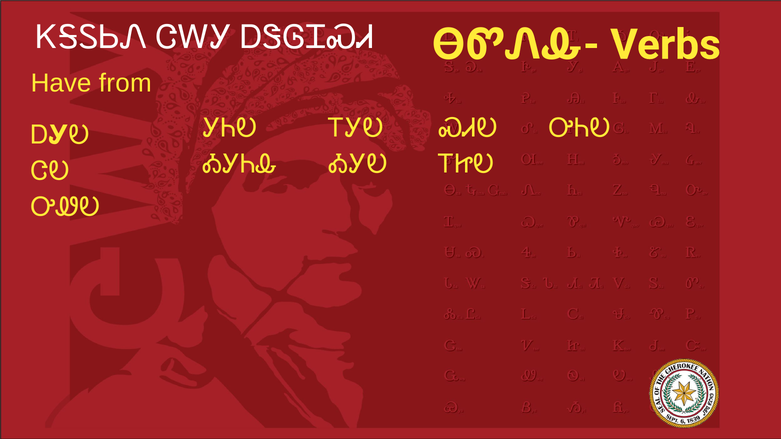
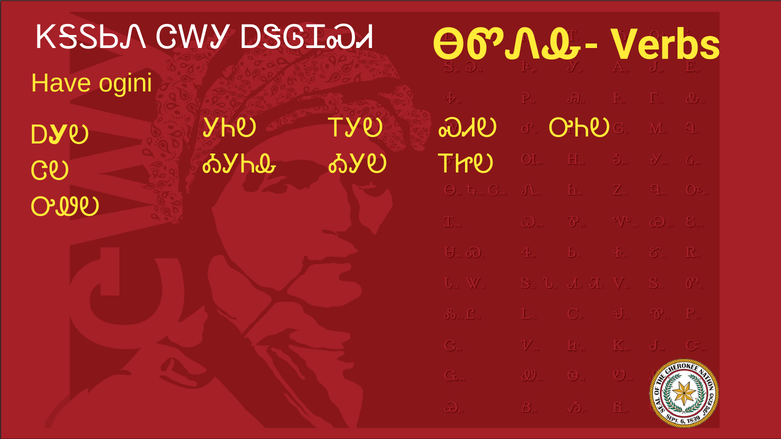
from: from -> ogini
